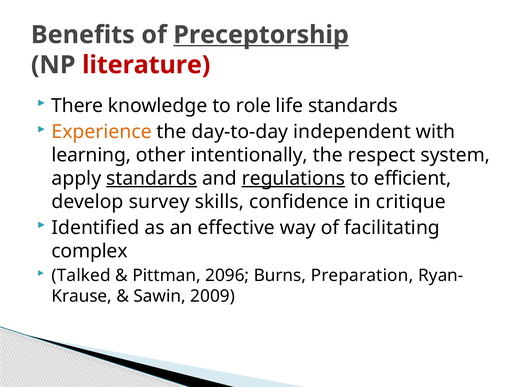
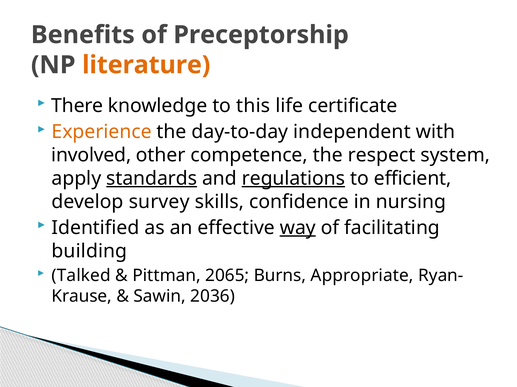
Preceptorship underline: present -> none
literature colour: red -> orange
role: role -> this
life standards: standards -> certificate
learning: learning -> involved
intentionally: intentionally -> competence
critique: critique -> nursing
way underline: none -> present
complex: complex -> building
2096: 2096 -> 2065
Preparation: Preparation -> Appropriate
2009: 2009 -> 2036
